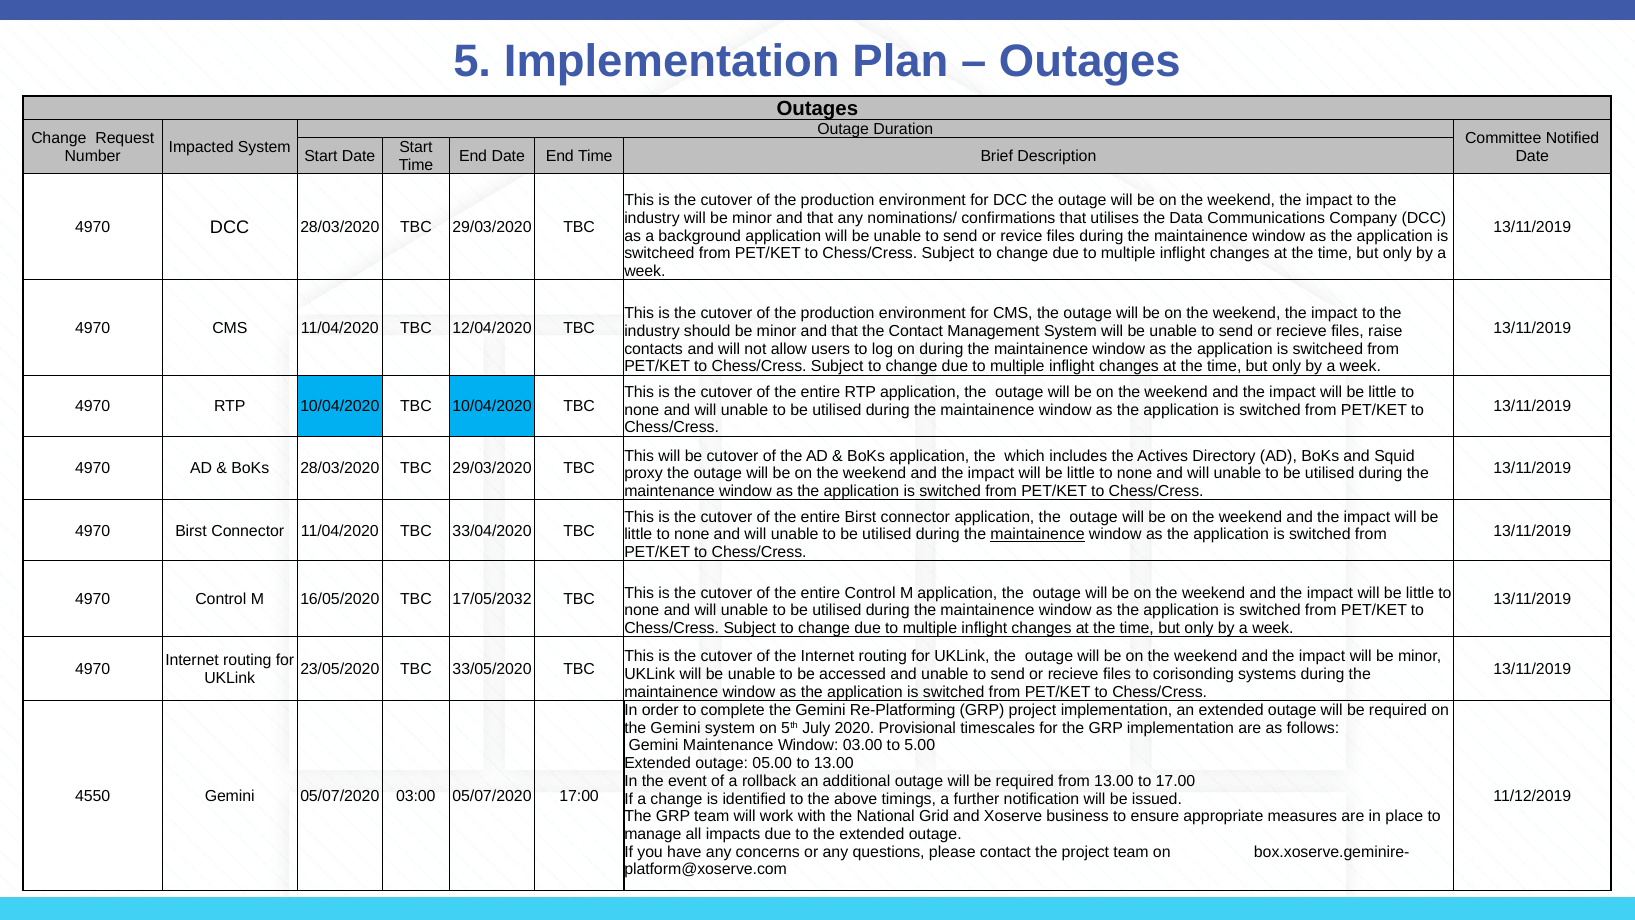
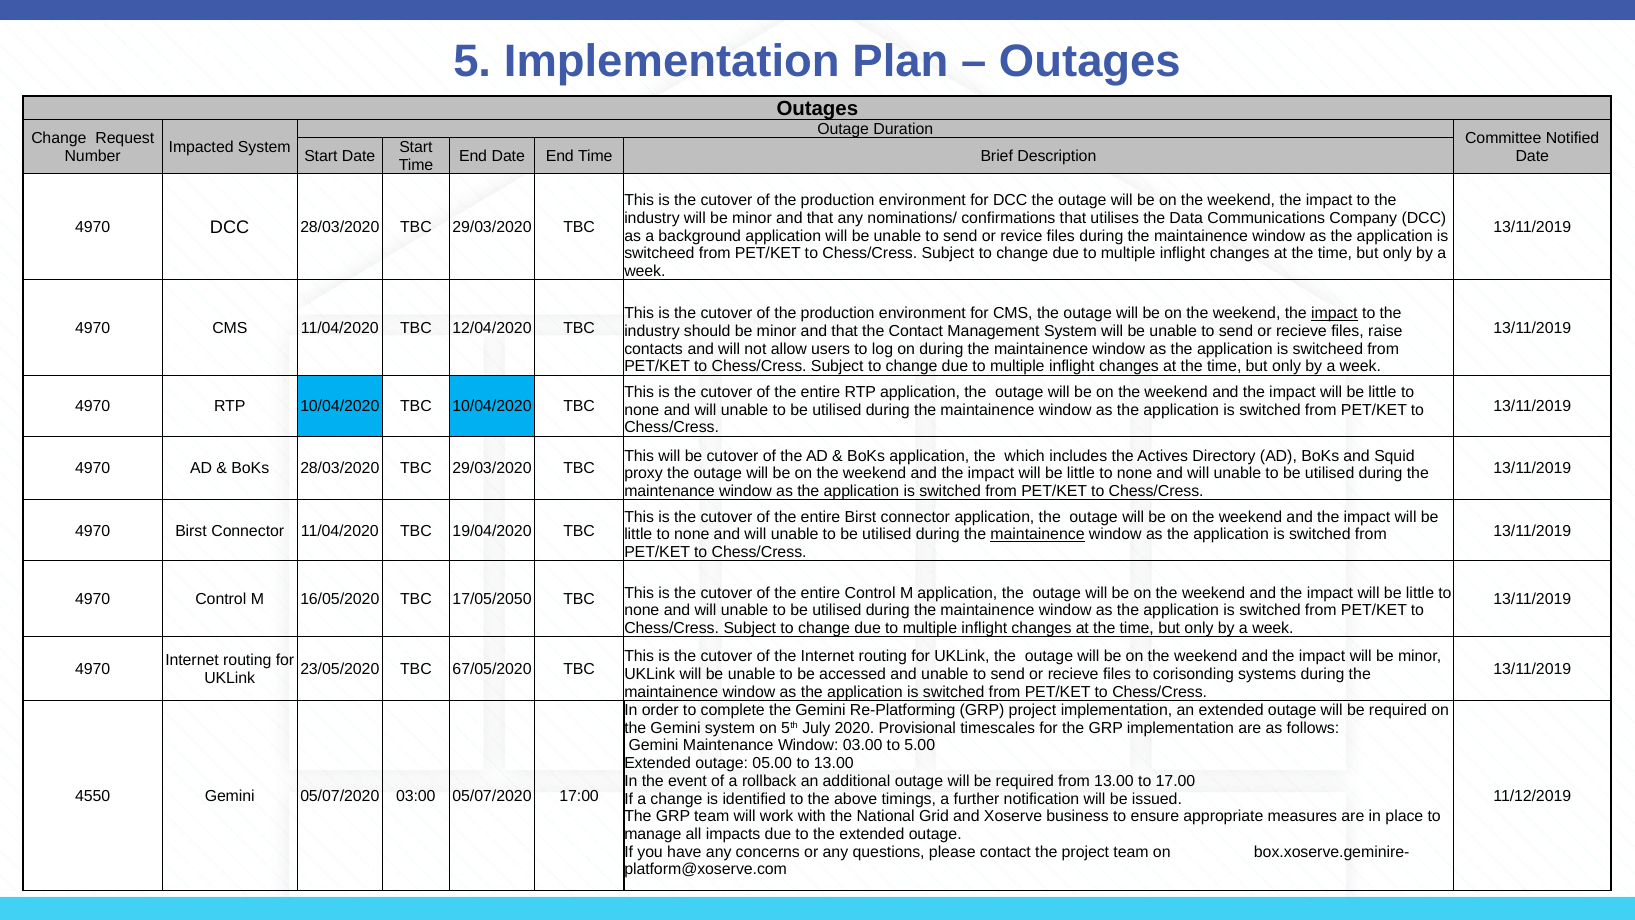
impact at (1334, 314) underline: none -> present
33/04/2020: 33/04/2020 -> 19/04/2020
17/05/2032: 17/05/2032 -> 17/05/2050
33/05/2020: 33/05/2020 -> 67/05/2020
